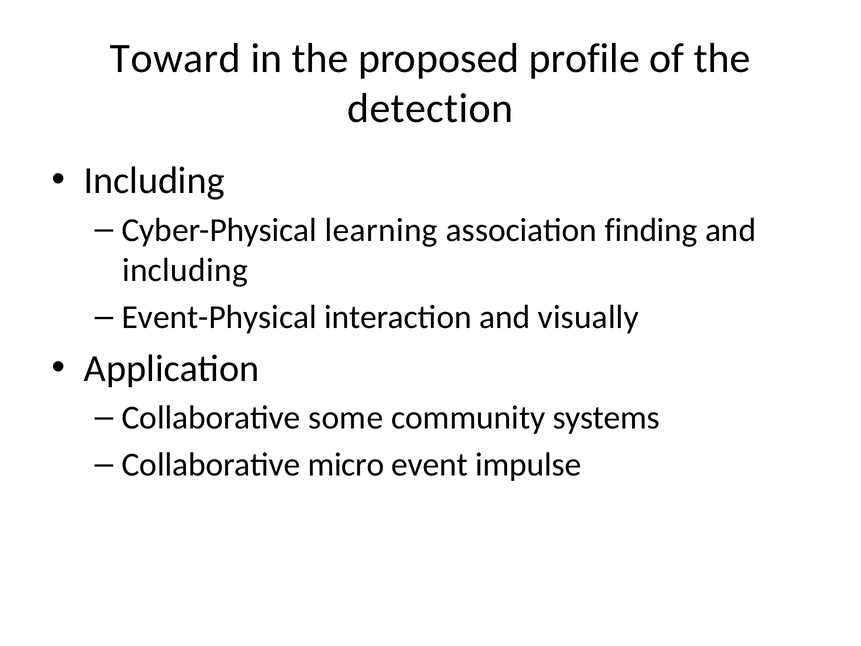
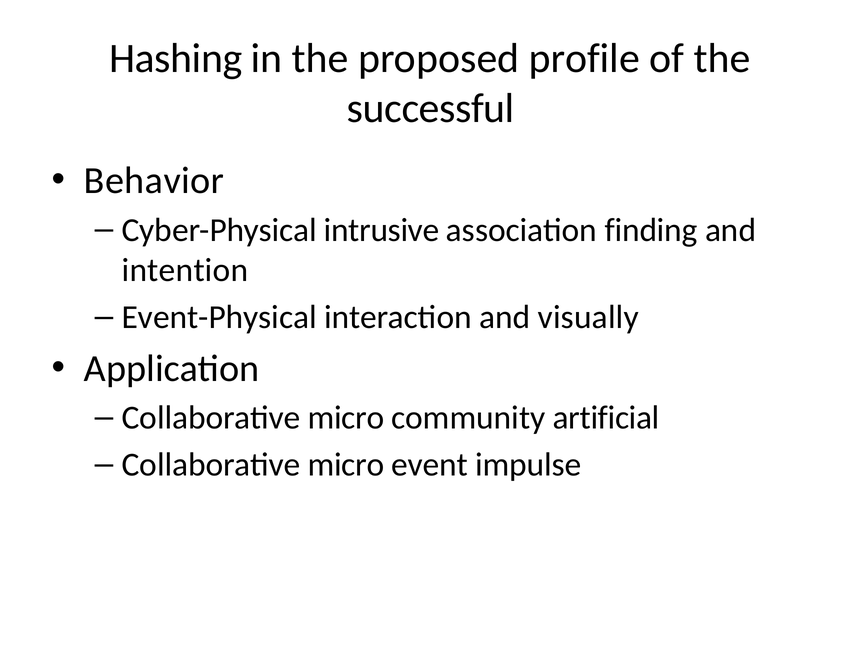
Toward: Toward -> Hashing
detection: detection -> successful
Including at (154, 181): Including -> Behavior
learning: learning -> intrusive
including at (185, 270): including -> intention
some at (346, 418): some -> micro
systems: systems -> artificial
